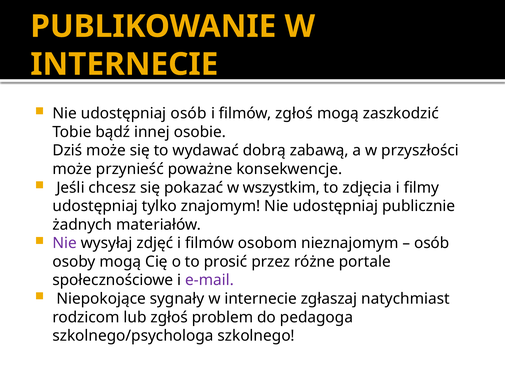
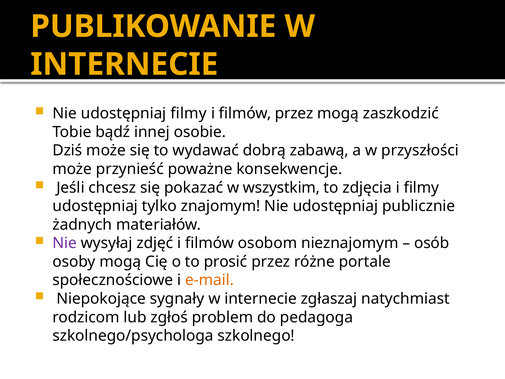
udostępniaj osób: osób -> filmy
filmów zgłoś: zgłoś -> przez
e-mail colour: purple -> orange
